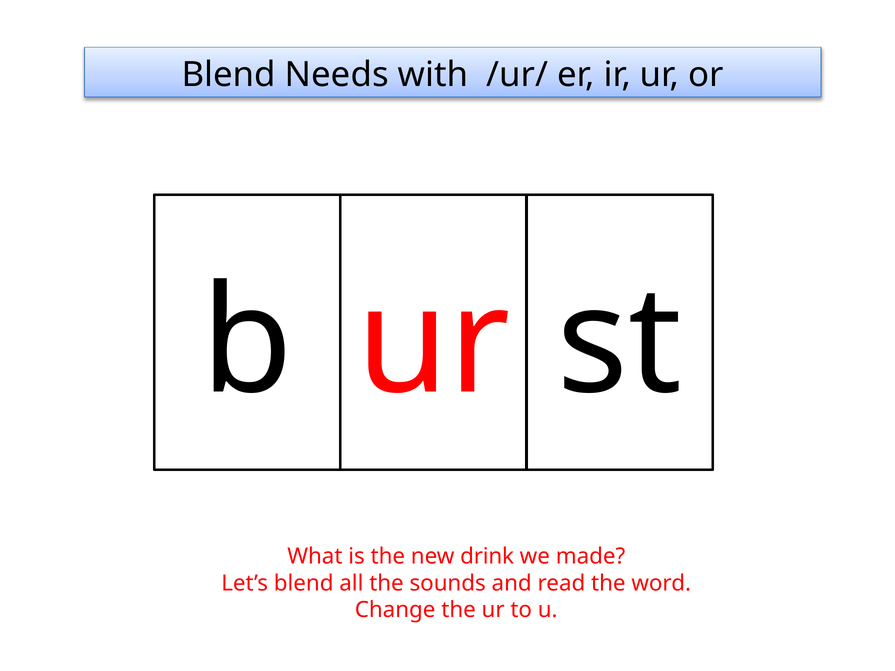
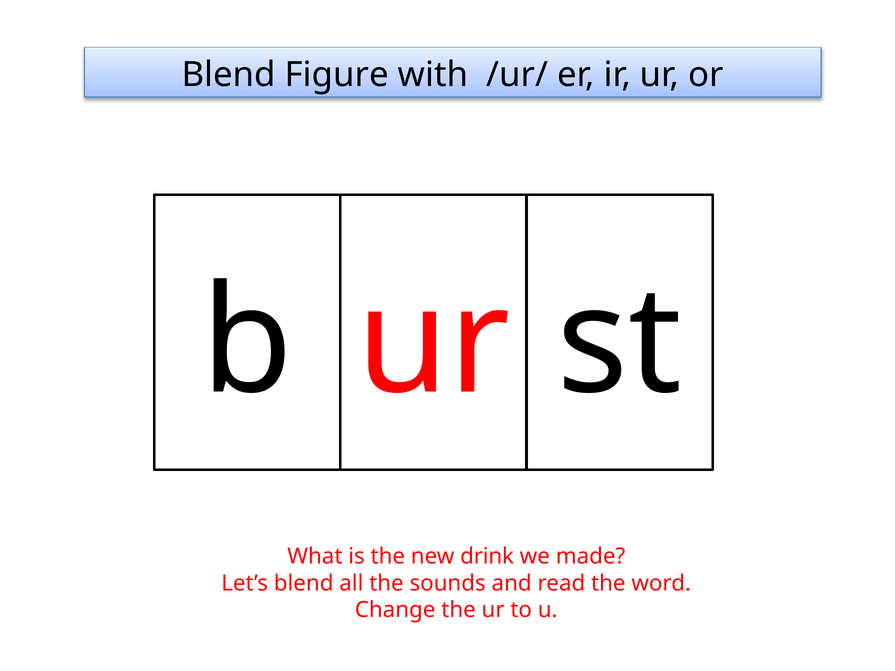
Needs: Needs -> Figure
